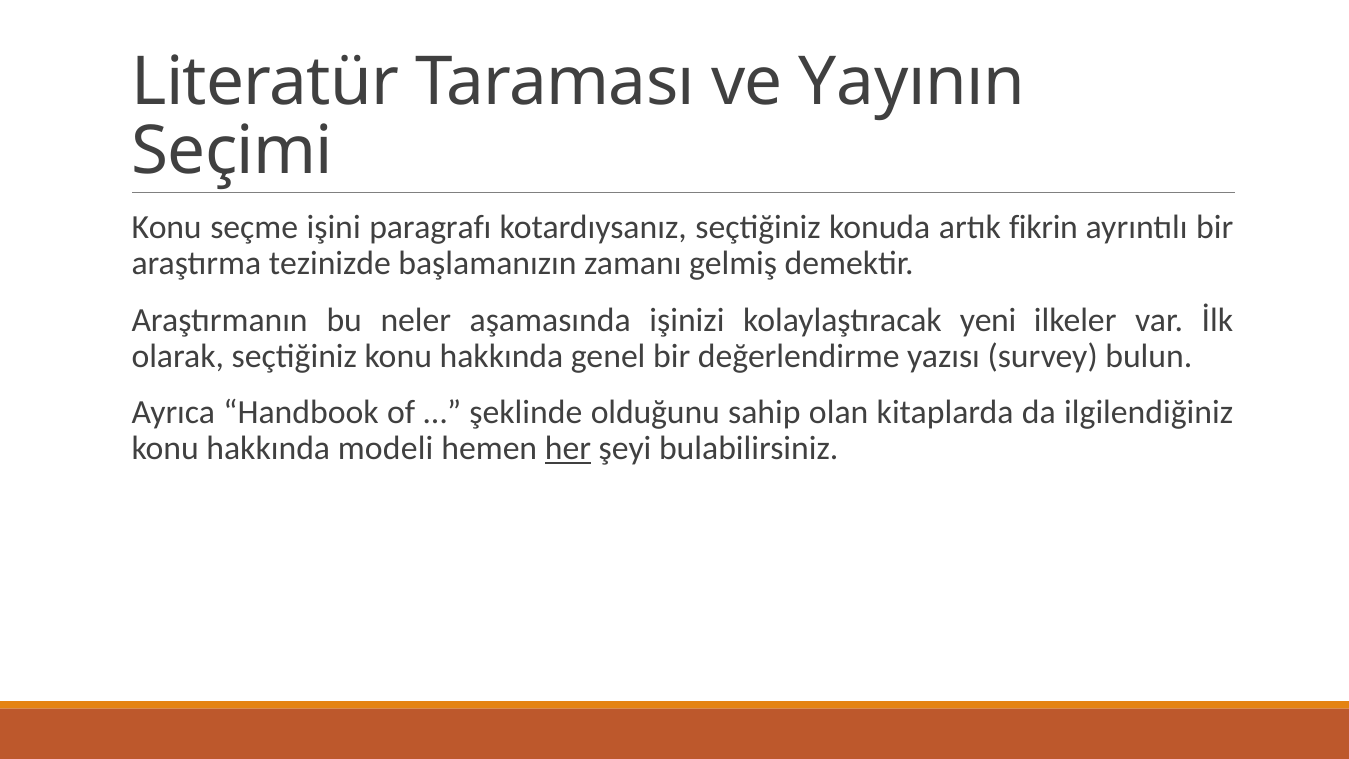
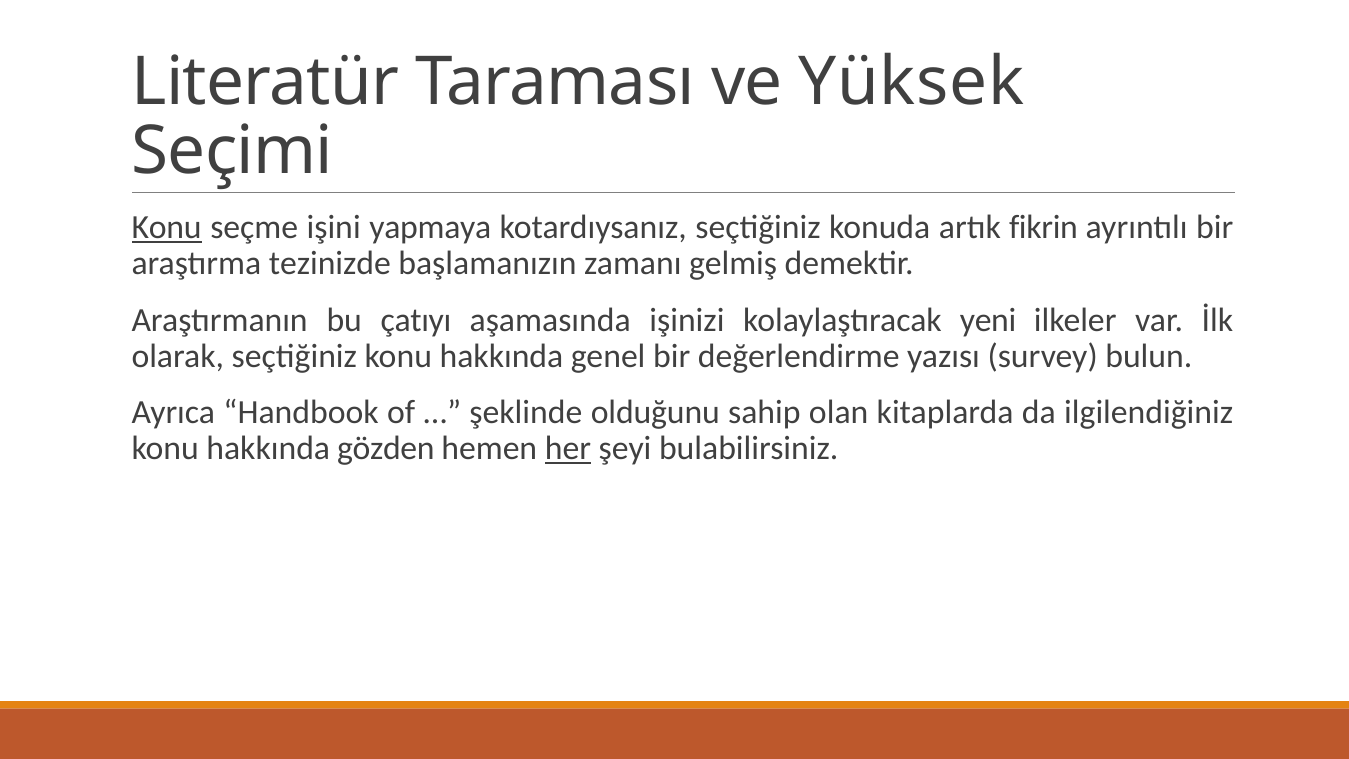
Yayının: Yayının -> Yüksek
Konu at (167, 227) underline: none -> present
paragrafı: paragrafı -> yapmaya
neler: neler -> çatıyı
modeli: modeli -> gözden
